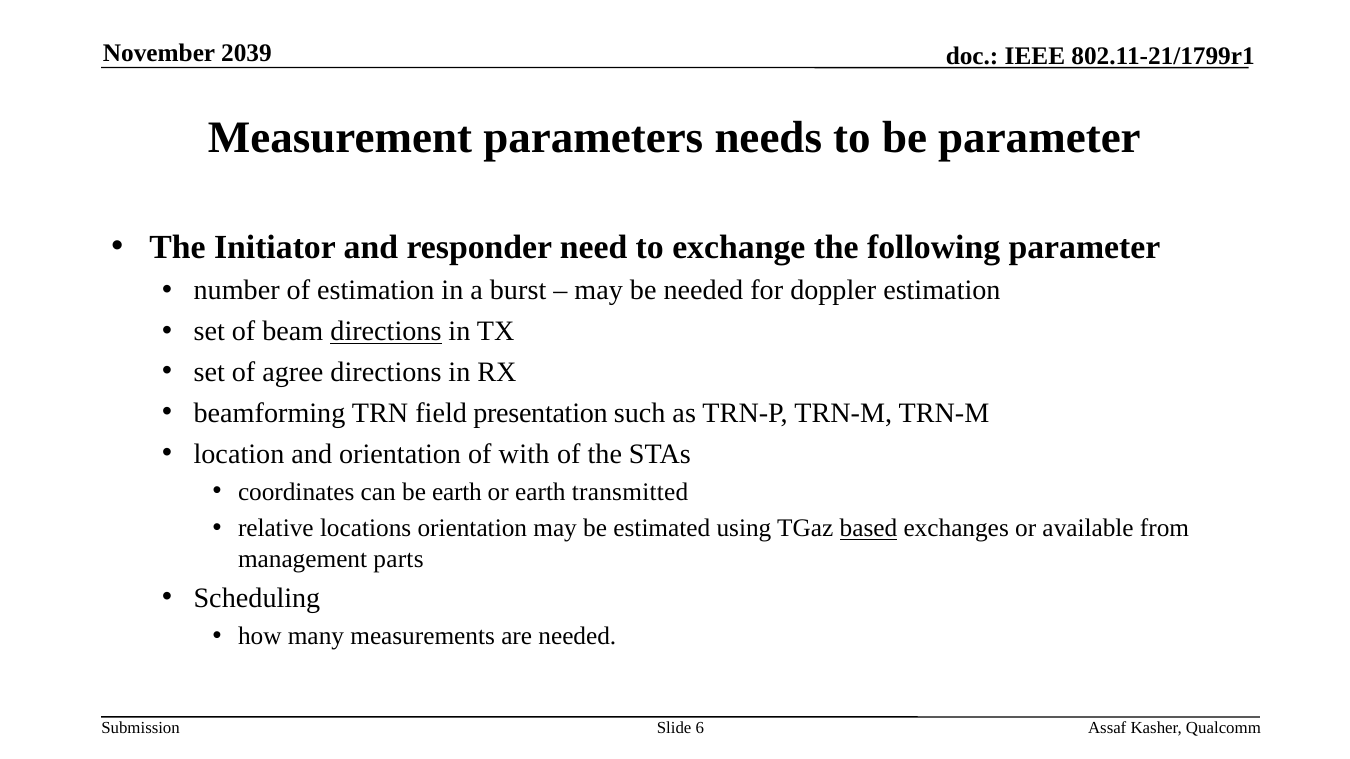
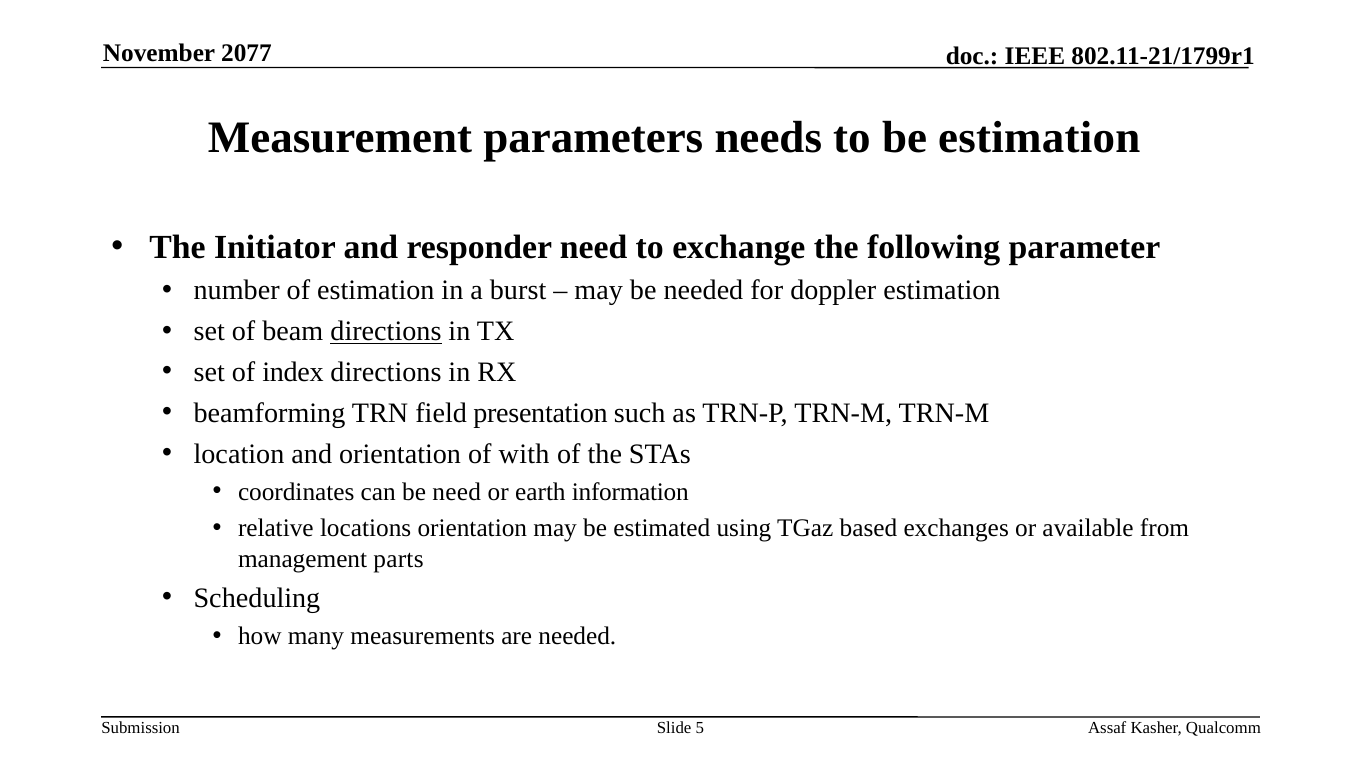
2039: 2039 -> 2077
be parameter: parameter -> estimation
agree: agree -> index
be earth: earth -> need
transmitted: transmitted -> information
based underline: present -> none
6: 6 -> 5
